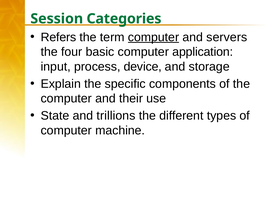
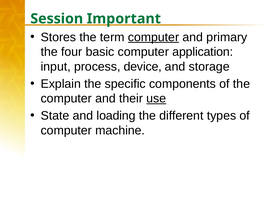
Categories: Categories -> Important
Refers: Refers -> Stores
servers: servers -> primary
use underline: none -> present
trillions: trillions -> loading
